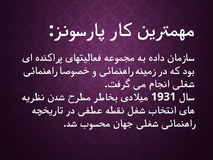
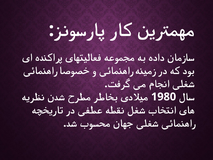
1931: 1931 -> 1980
